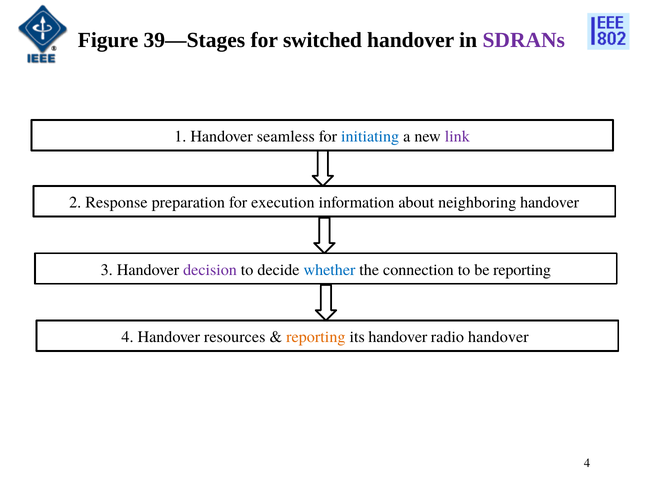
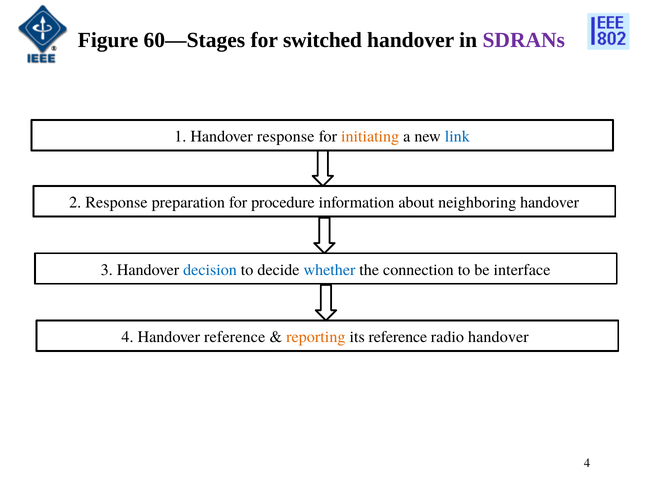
39—Stages: 39—Stages -> 60—Stages
Handover seamless: seamless -> response
initiating colour: blue -> orange
link colour: purple -> blue
execution: execution -> procedure
decision colour: purple -> blue
be reporting: reporting -> interface
Handover resources: resources -> reference
its handover: handover -> reference
